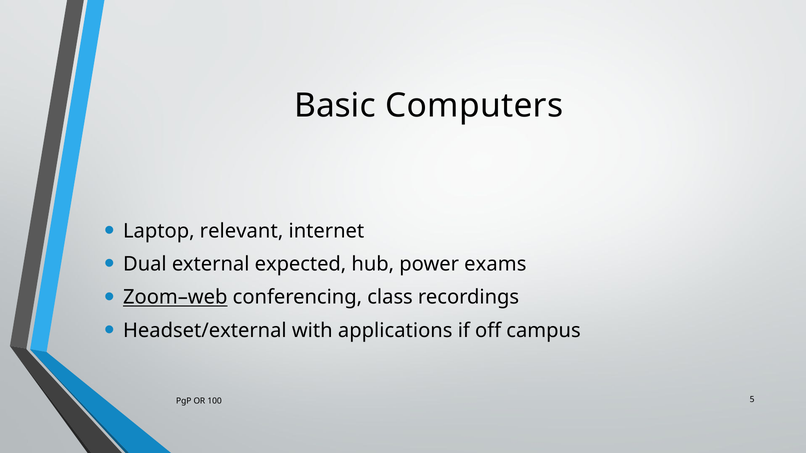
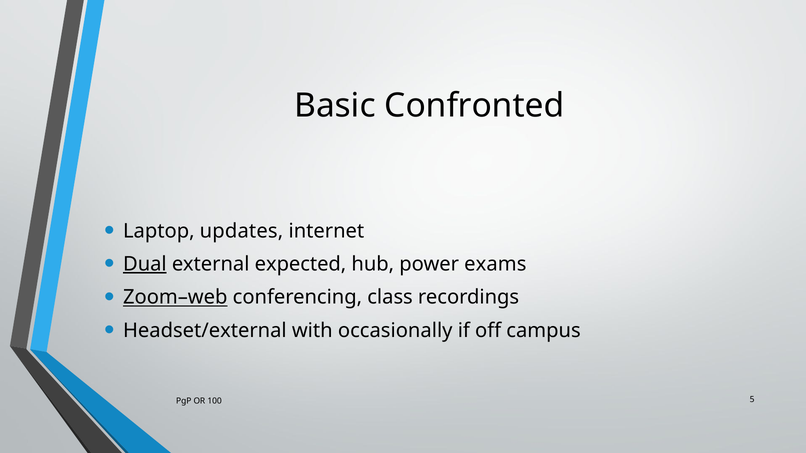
Computers: Computers -> Confronted
relevant: relevant -> updates
Dual underline: none -> present
applications: applications -> occasionally
